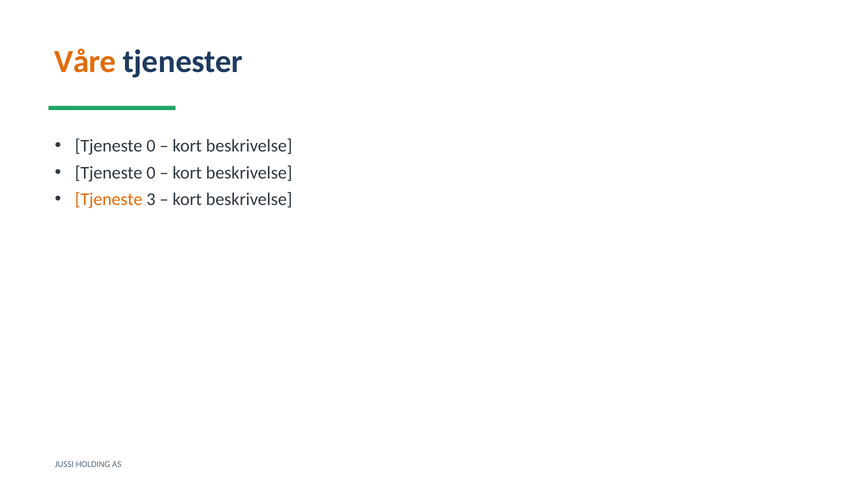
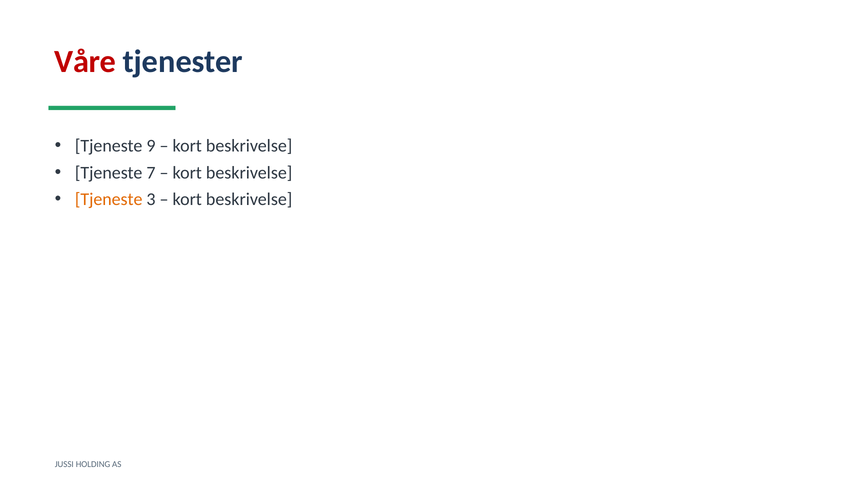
Våre colour: orange -> red
0 at (151, 146): 0 -> 9
0 at (151, 173): 0 -> 7
